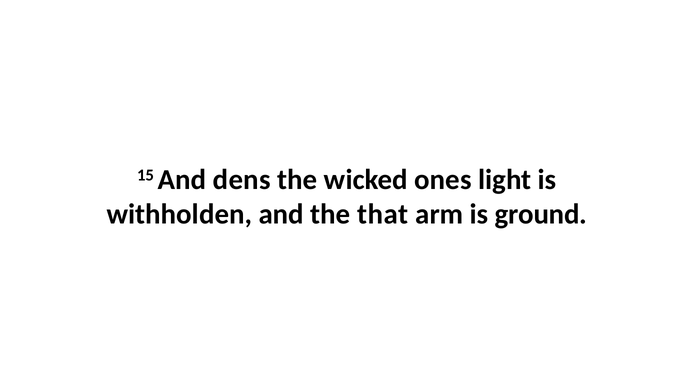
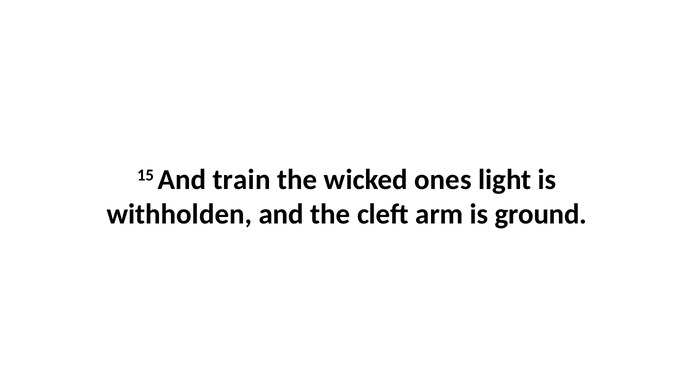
dens: dens -> train
that: that -> cleft
